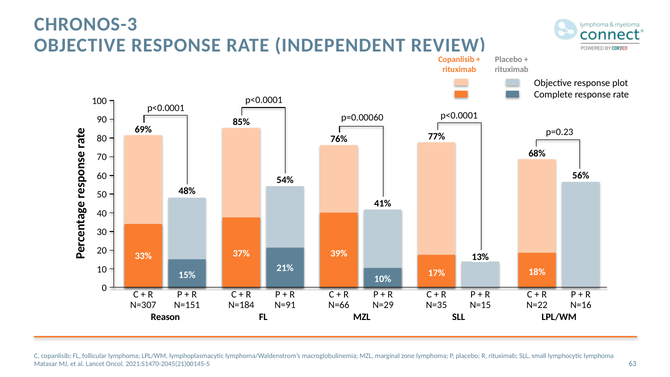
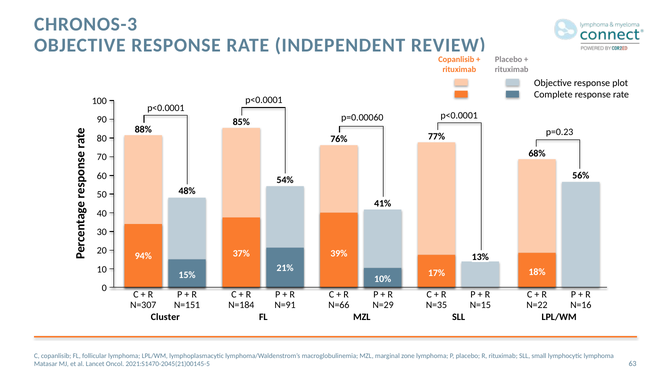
69%: 69% -> 88%
33%: 33% -> 94%
Reason: Reason -> Cluster
